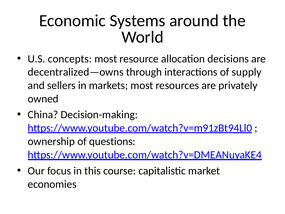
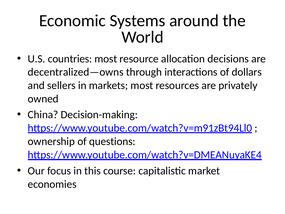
concepts: concepts -> countries
supply: supply -> dollars
